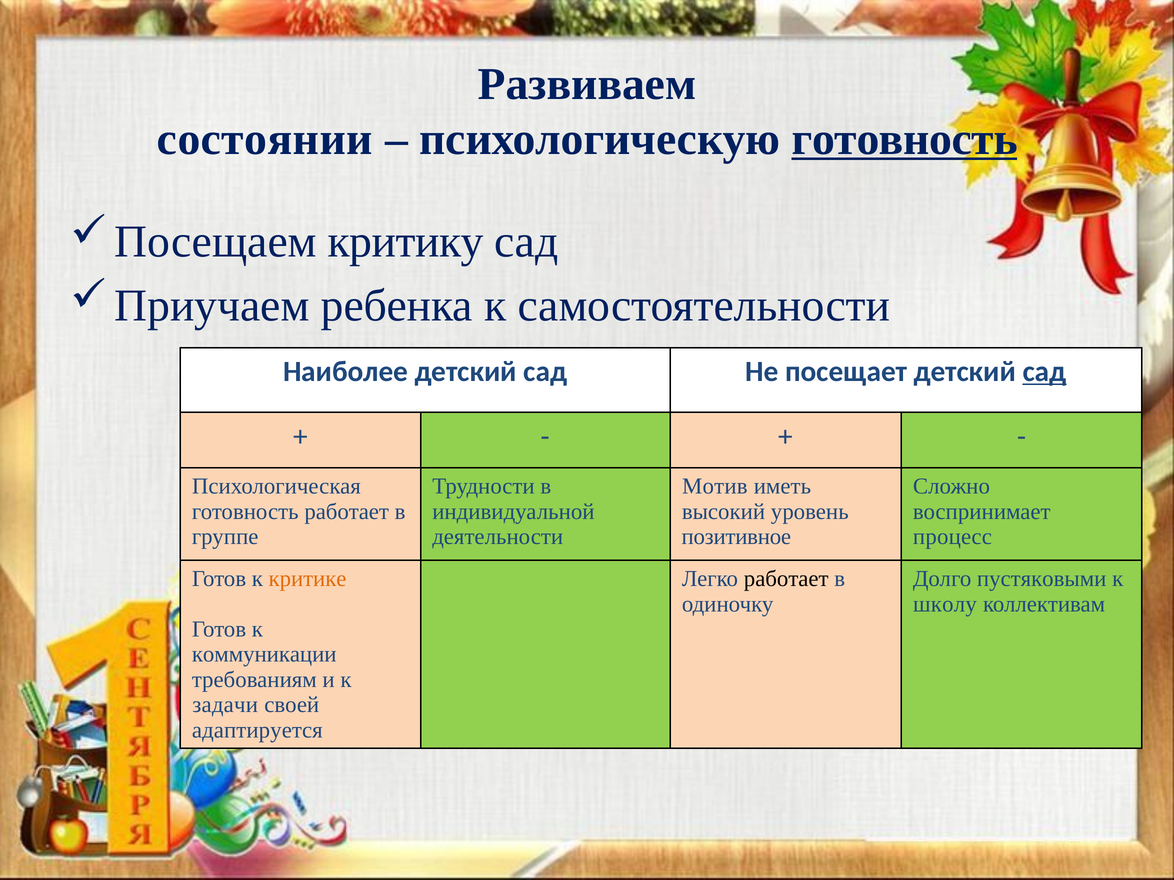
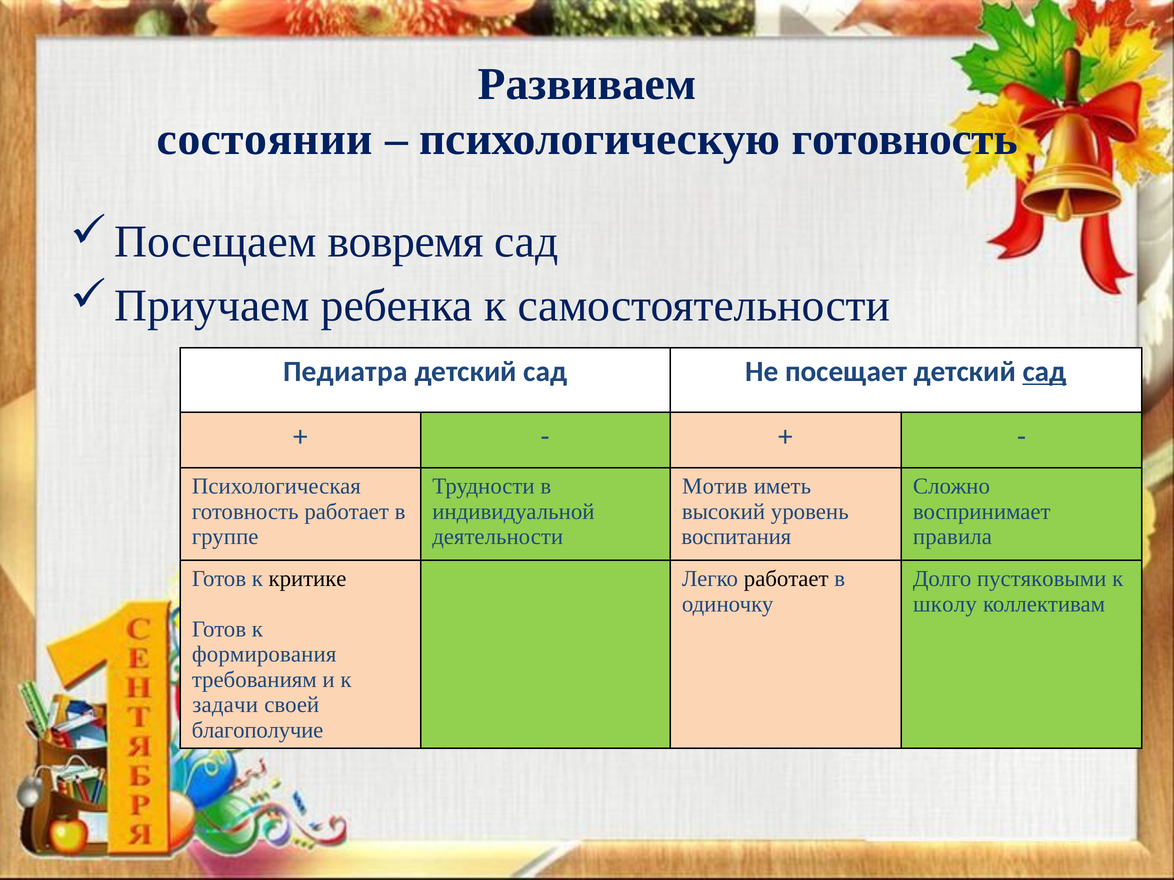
готовность at (905, 139) underline: present -> none
критику: критику -> вовремя
Наиболее: Наиболее -> Педиатра
позитивное: позитивное -> воспитания
процесс: процесс -> правила
критике colour: orange -> black
коммуникации: коммуникации -> формирования
адаптируется: адаптируется -> благополучие
